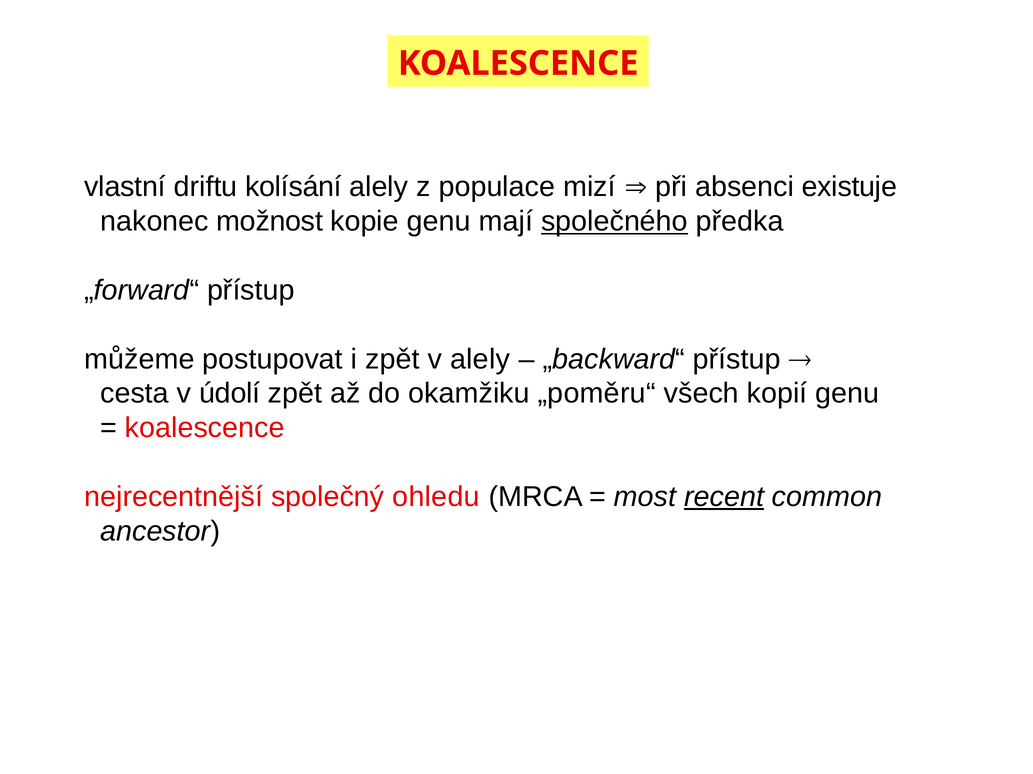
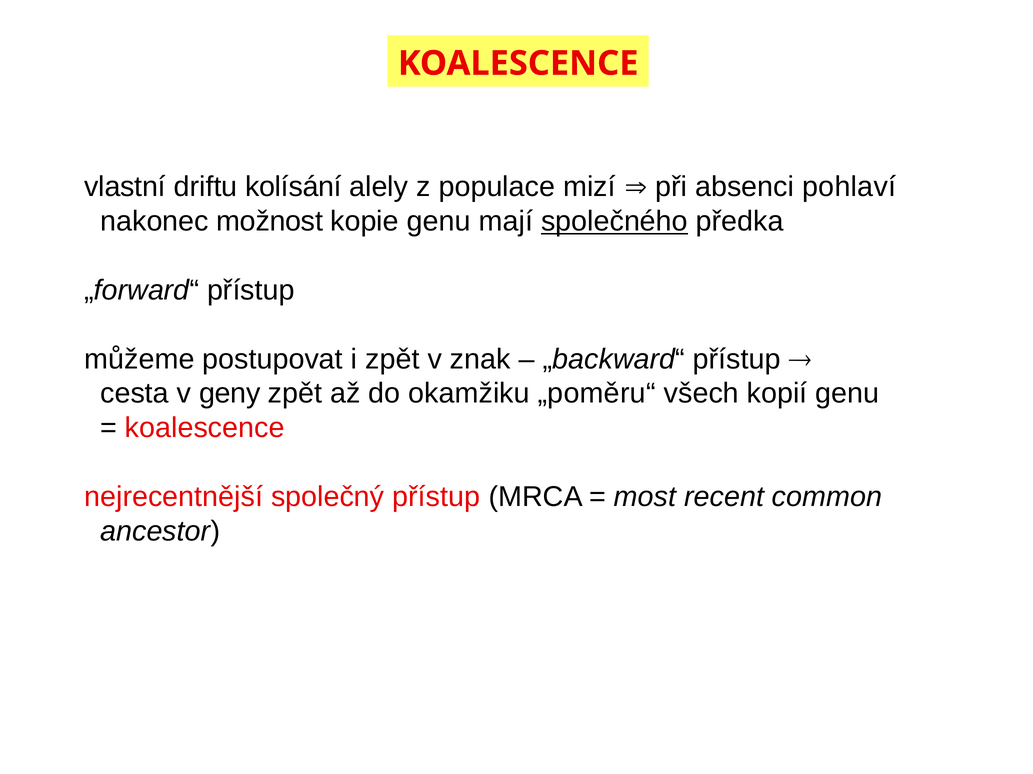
existuje: existuje -> pohlaví
v alely: alely -> znak
údolí: údolí -> geny
společný ohledu: ohledu -> přístup
recent underline: present -> none
